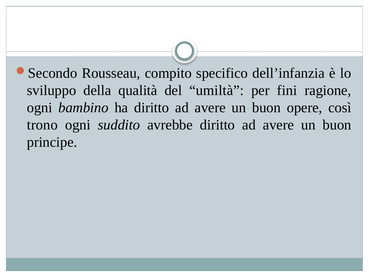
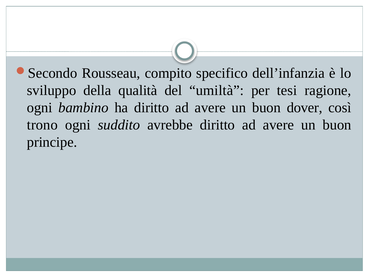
fini: fini -> tesi
opere: opere -> dover
